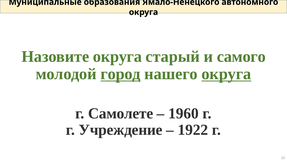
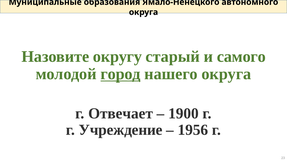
Назовите округа: округа -> округу
округа at (226, 74) underline: present -> none
Самолете: Самолете -> Отвечает
1960: 1960 -> 1900
1922: 1922 -> 1956
